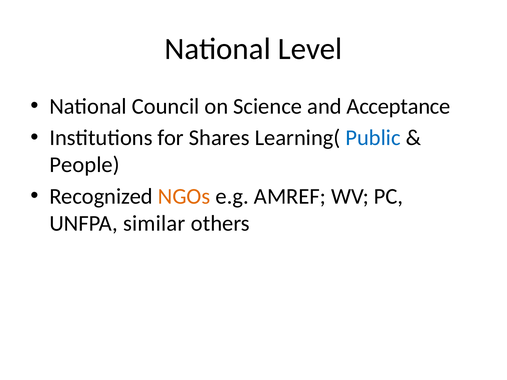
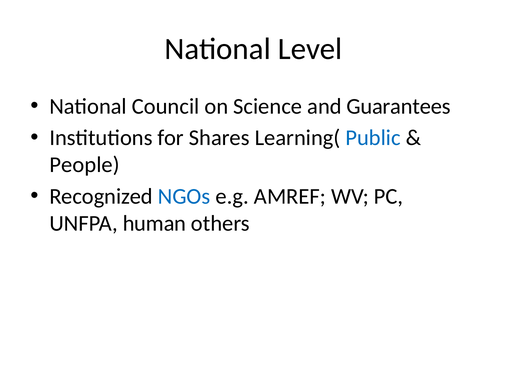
Acceptance: Acceptance -> Guarantees
NGOs colour: orange -> blue
similar: similar -> human
